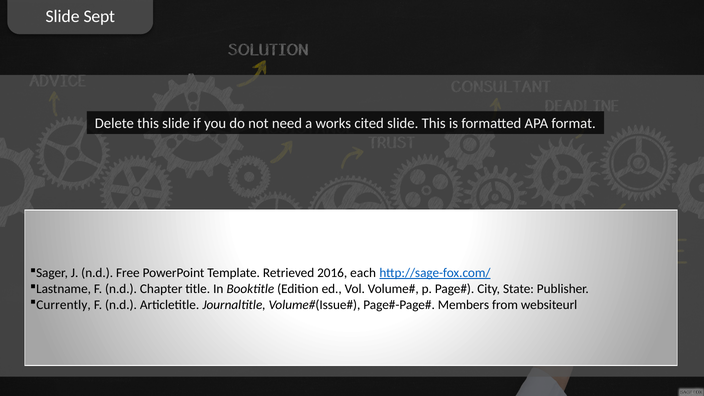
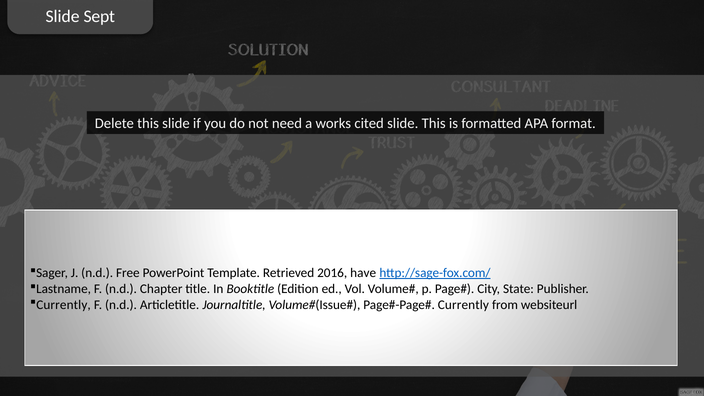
each: each -> have
Members at (463, 305): Members -> Currently
